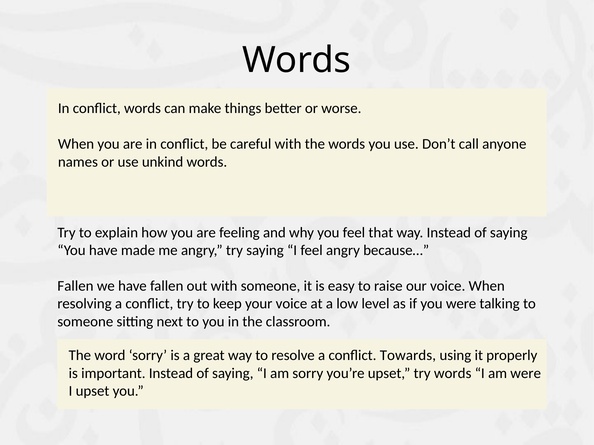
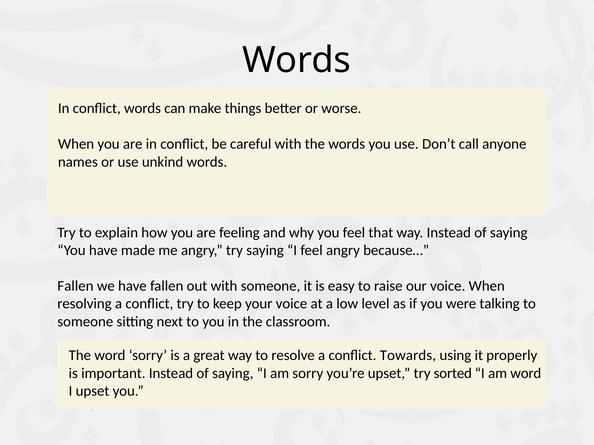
try words: words -> sorted
am were: were -> word
